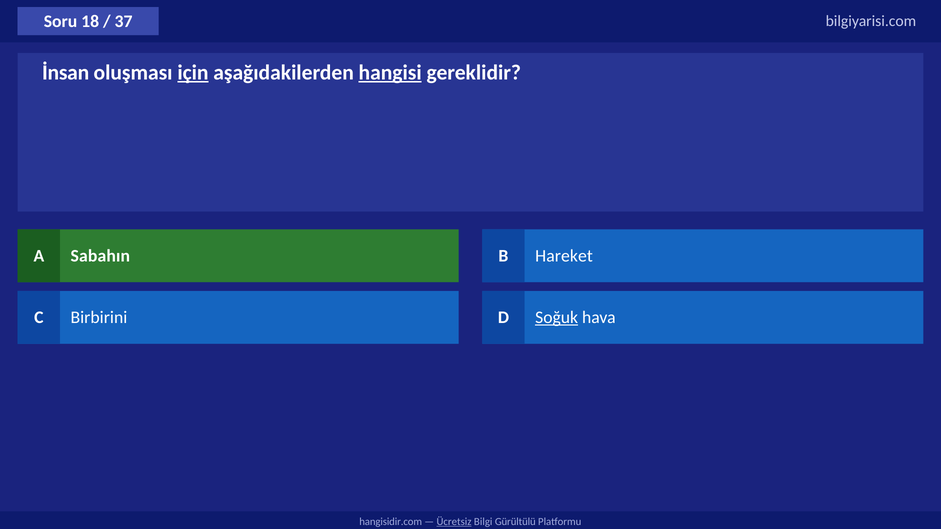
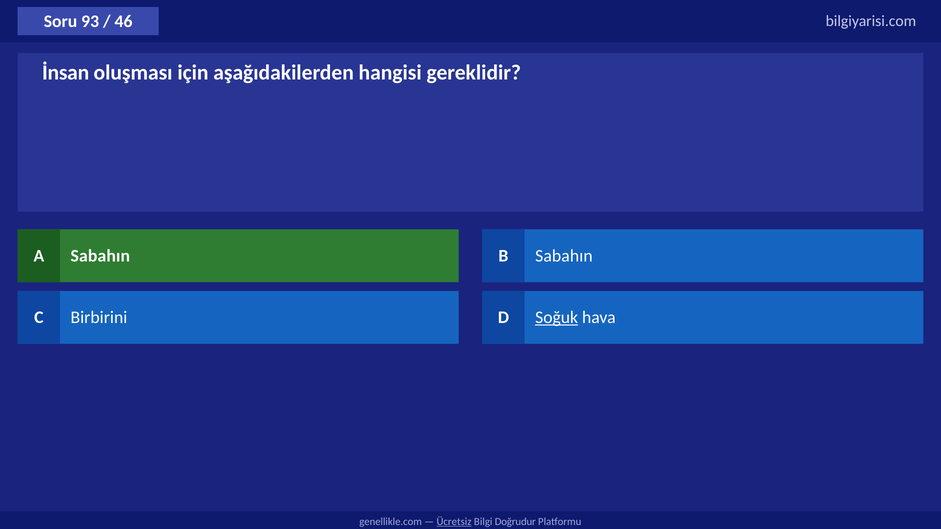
18: 18 -> 93
37: 37 -> 46
için underline: present -> none
hangisi underline: present -> none
B Hareket: Hareket -> Sabahın
hangisidir.com: hangisidir.com -> genellikle.com
Gürültülü: Gürültülü -> Doğrudur
